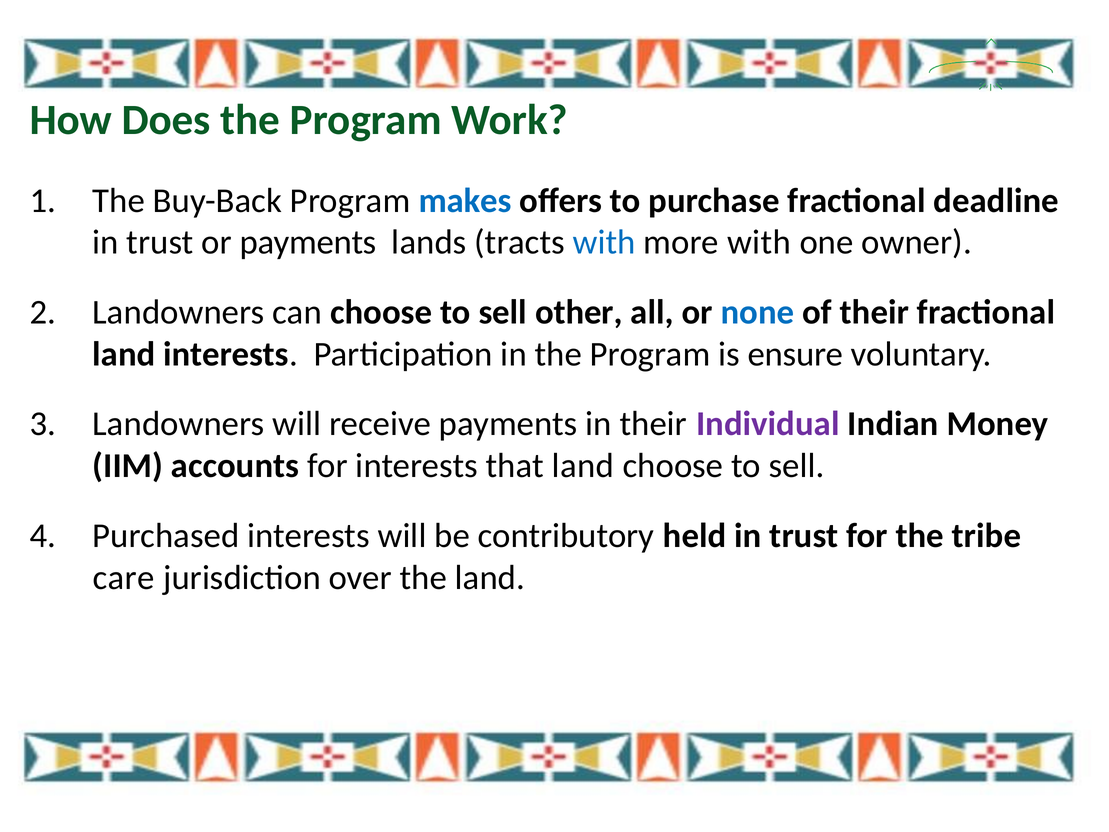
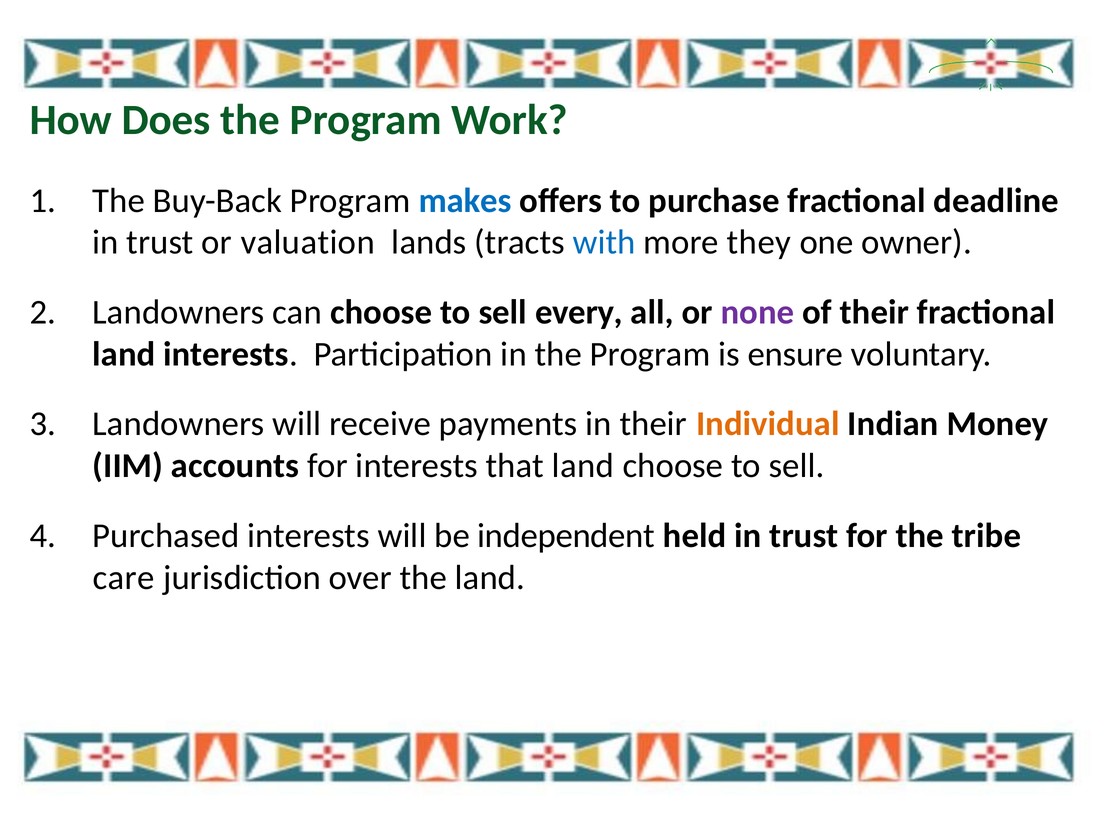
or payments: payments -> valuation
more with: with -> they
other: other -> every
none colour: blue -> purple
Individual colour: purple -> orange
contributory: contributory -> independent
